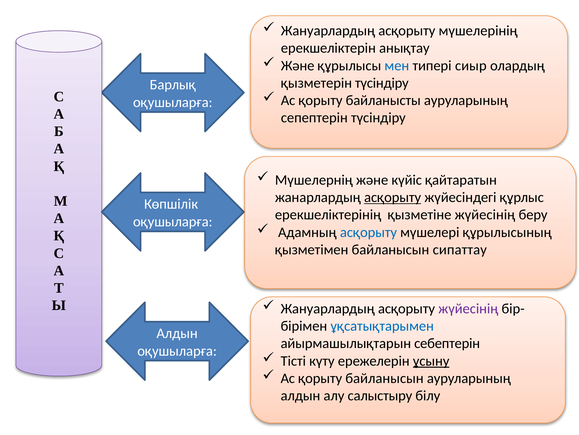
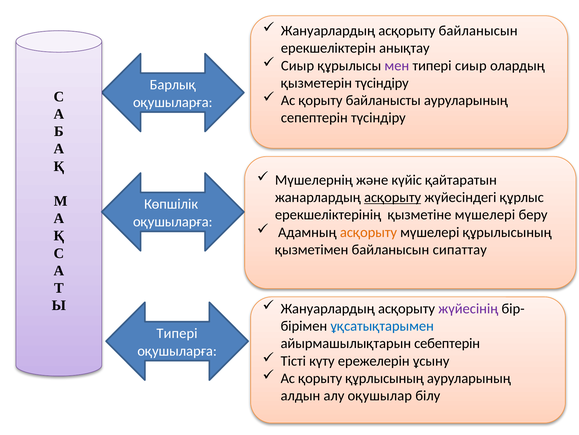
асқорыту мүшелерінің: мүшелерінің -> байланысын
Және at (298, 65): Және -> Сиыр
мен colour: blue -> purple
қызметіне жүйесінің: жүйесінің -> мүшелері
асқорыту at (368, 232) colour: blue -> orange
Алдын at (177, 333): Алдын -> Типері
ұсыну underline: present -> none
қорыту байланысын: байланысын -> құрлысының
салыстыру: салыстыру -> оқушылар
